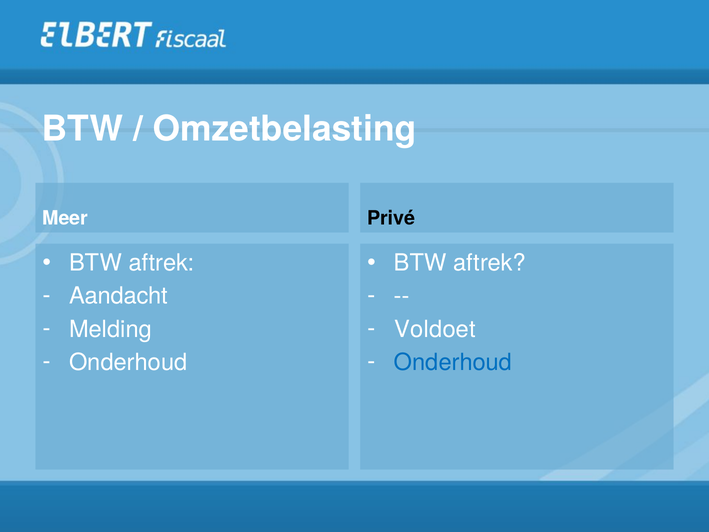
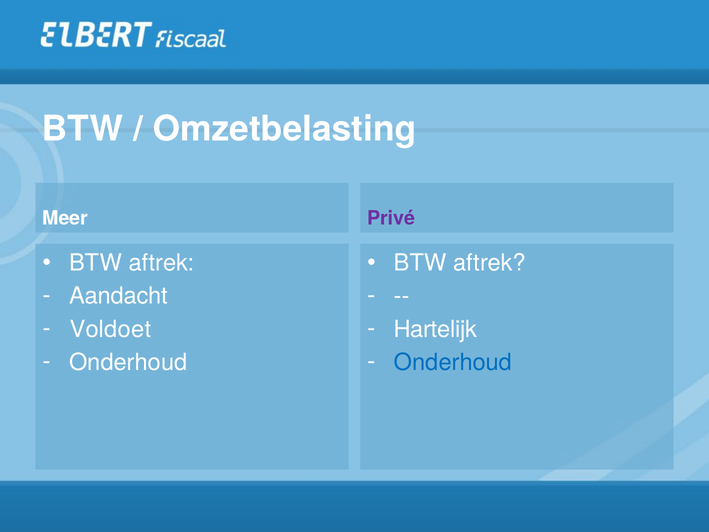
Privé colour: black -> purple
Melding: Melding -> Voldoet
Voldoet: Voldoet -> Hartelijk
